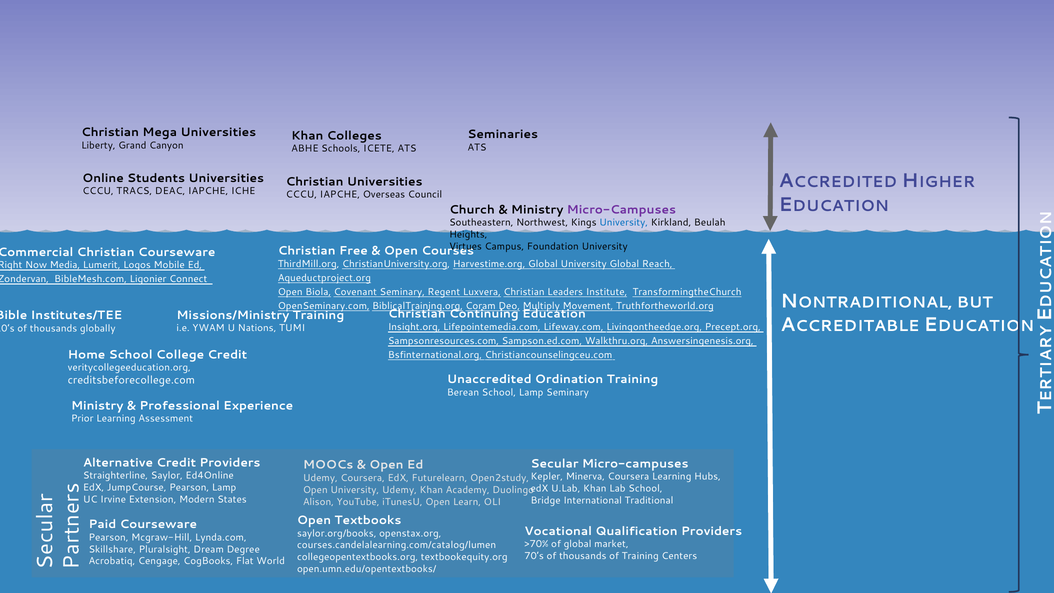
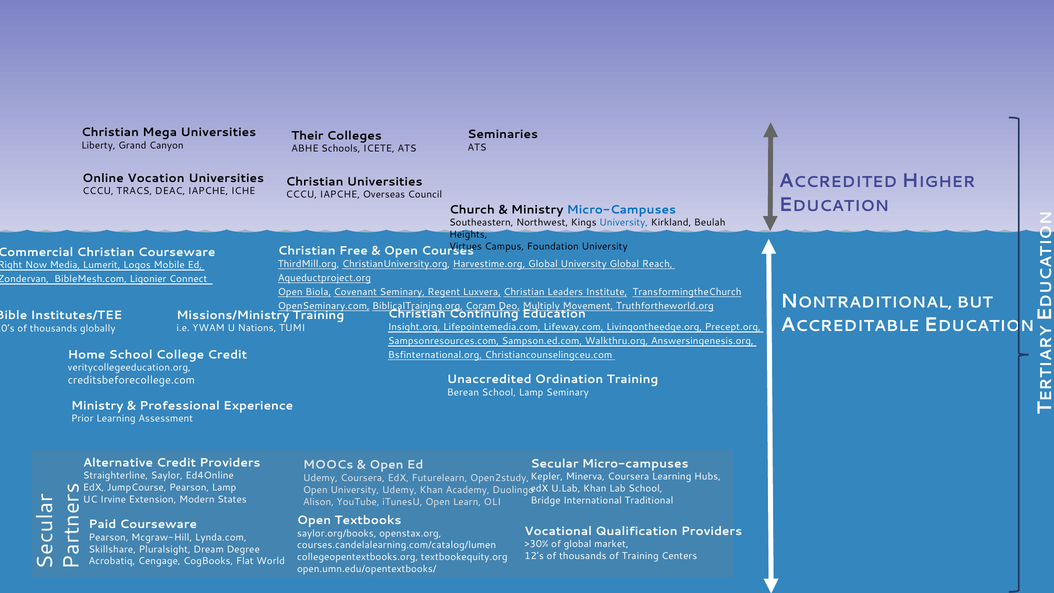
Khan at (307, 136): Khan -> Their
Students: Students -> Vocation
Micro-Campuses at (621, 210) colour: purple -> blue
>70%: >70% -> >30%
70’s: 70’s -> 12’s
